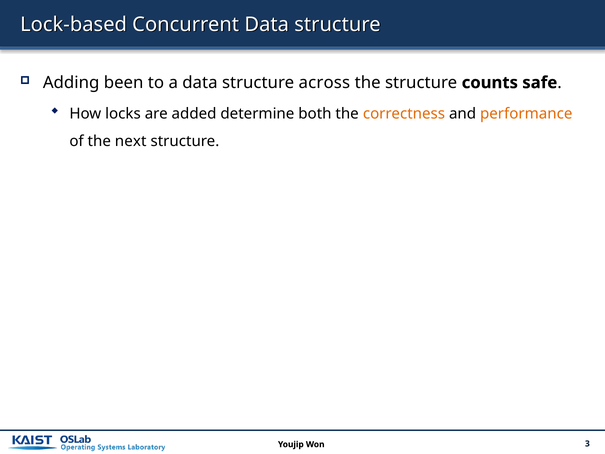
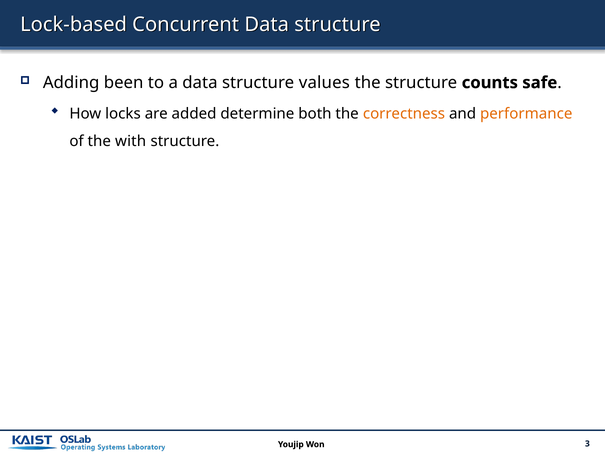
across: across -> values
next: next -> with
